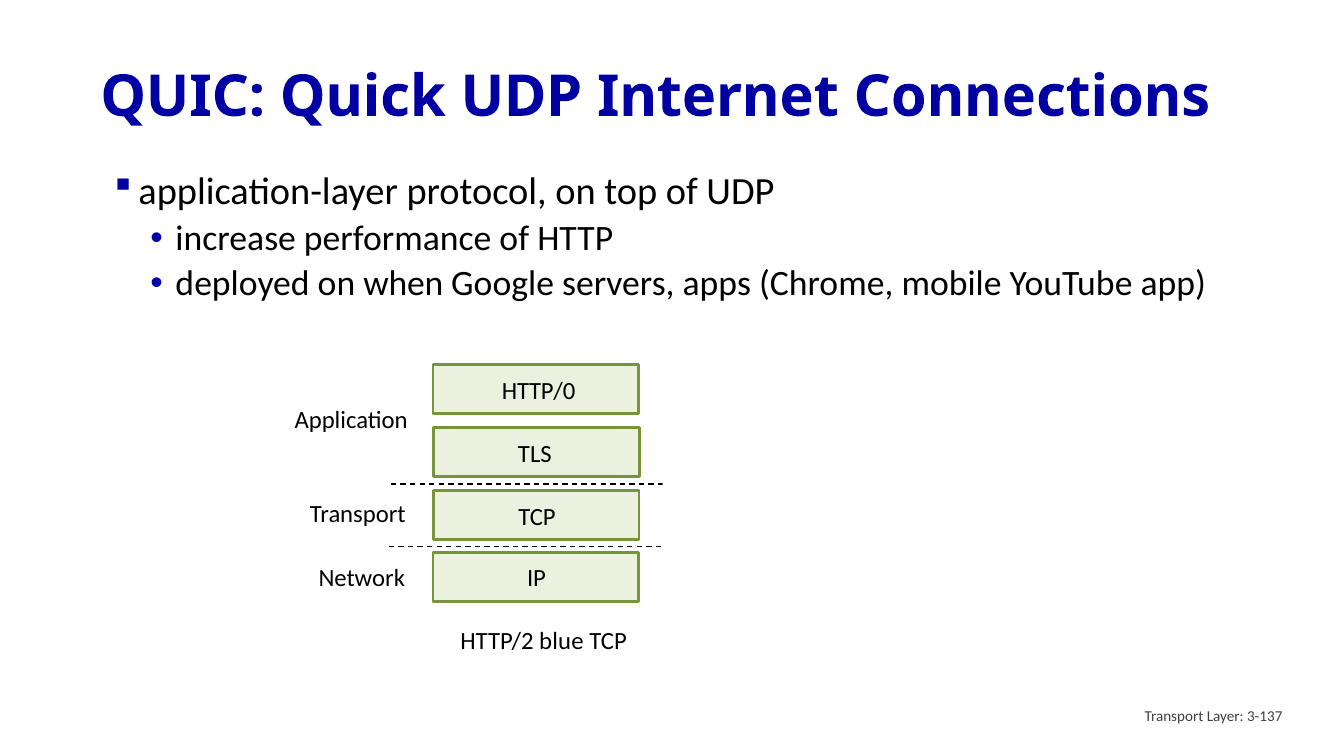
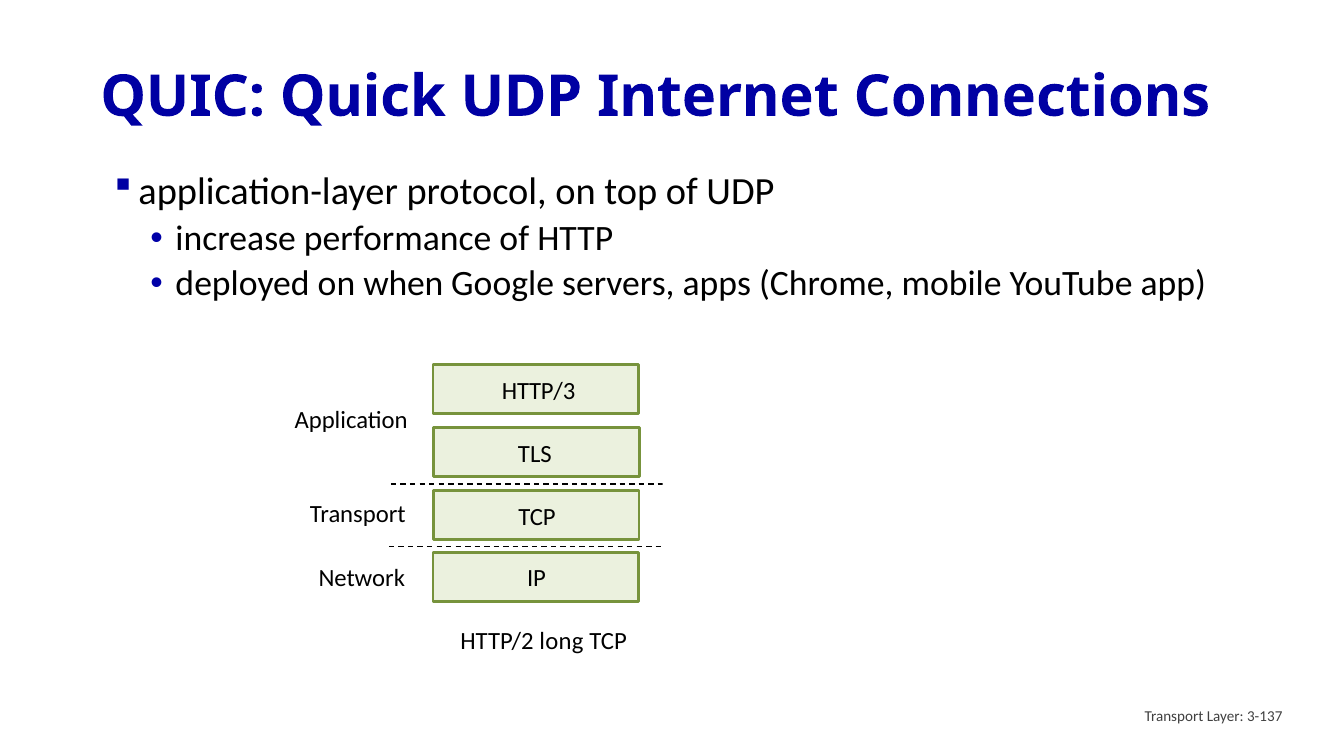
HTTP/0 at (539, 391): HTTP/0 -> HTTP/3
blue: blue -> long
